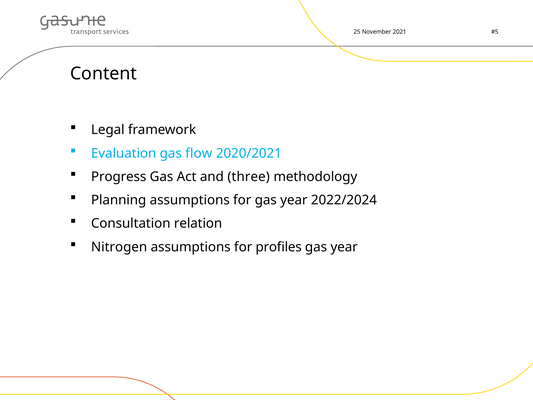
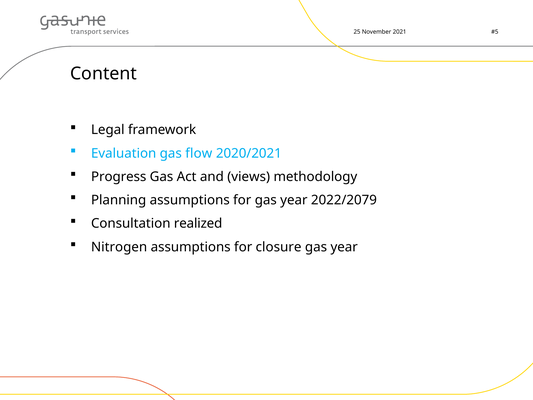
three: three -> views
2022/2024: 2022/2024 -> 2022/2079
relation: relation -> realized
profiles: profiles -> closure
